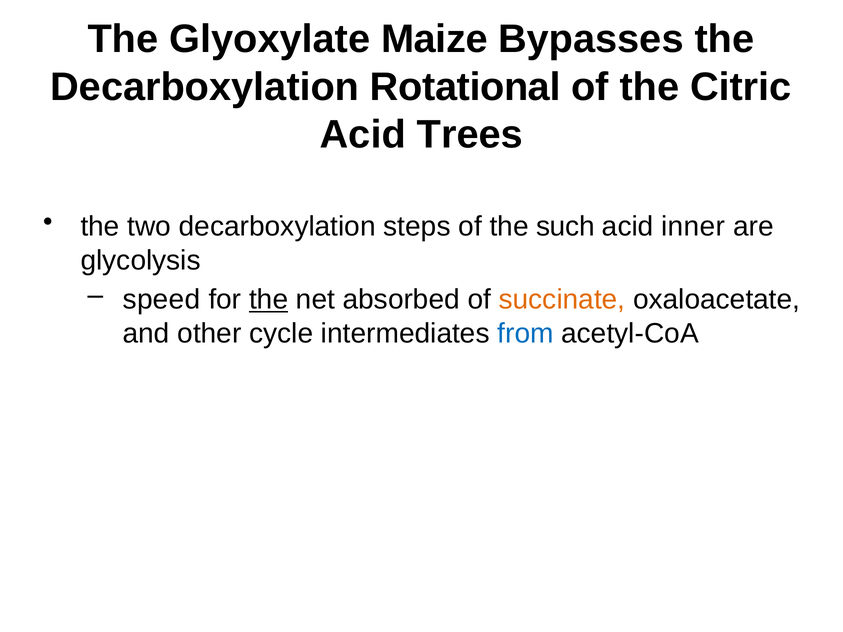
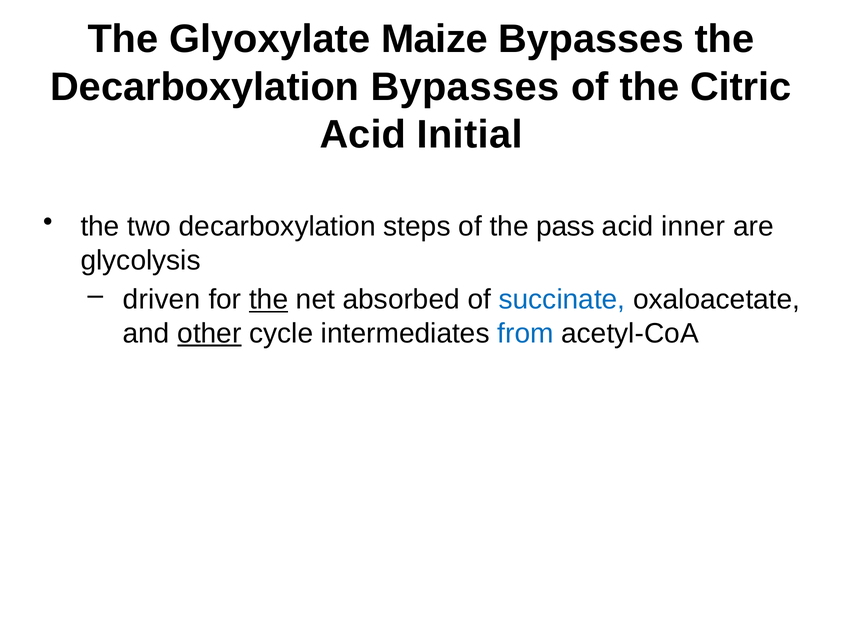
Decarboxylation Rotational: Rotational -> Bypasses
Trees: Trees -> Initial
such: such -> pass
speed: speed -> driven
succinate colour: orange -> blue
other underline: none -> present
